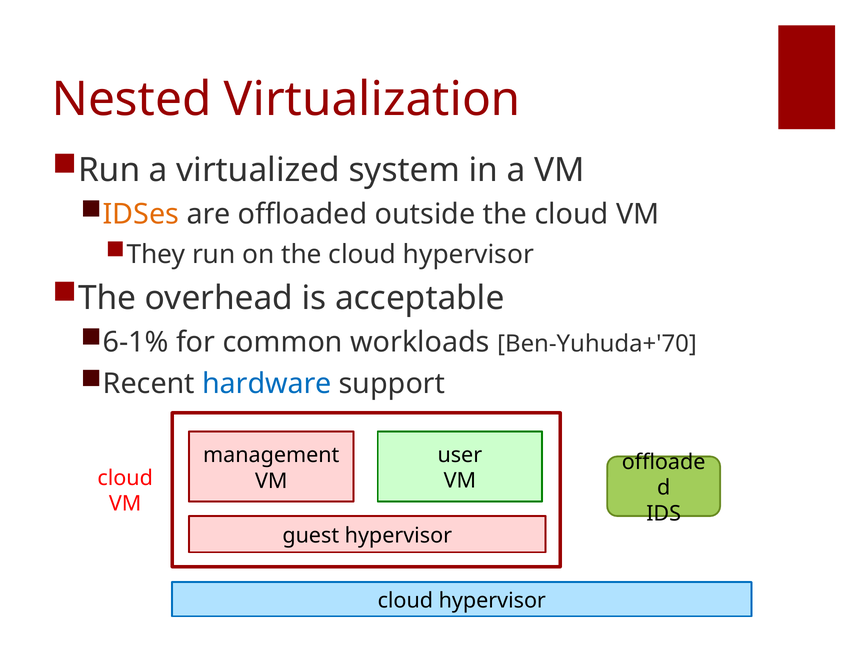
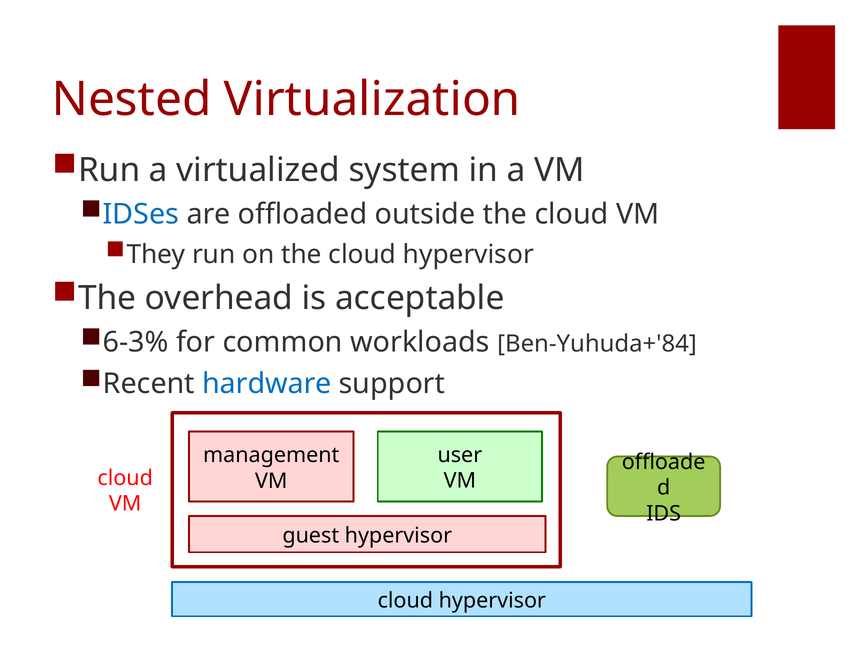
IDSes colour: orange -> blue
6-1%: 6-1% -> 6-3%
Ben-Yuhuda+'70: Ben-Yuhuda+'70 -> Ben-Yuhuda+'84
